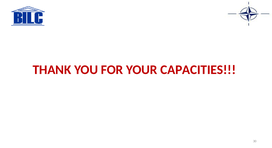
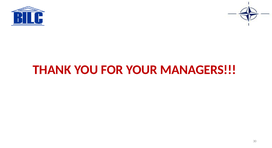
CAPACITIES: CAPACITIES -> MANAGERS
